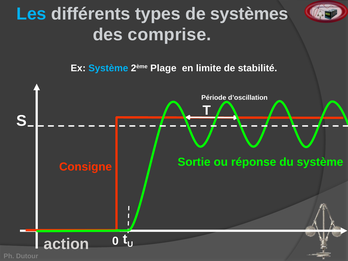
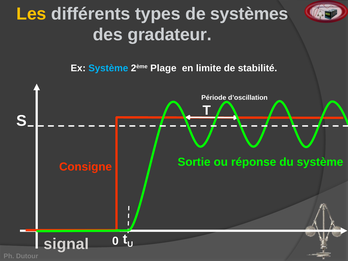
Les colour: light blue -> yellow
comprise: comprise -> gradateur
action: action -> signal
